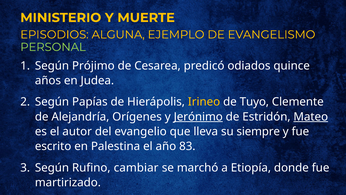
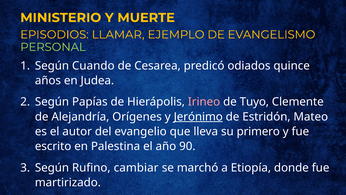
ALGUNA: ALGUNA -> LLAMAR
Prójimo: Prójimo -> Cuando
Irineo colour: yellow -> pink
Mateo underline: present -> none
siempre: siempre -> primero
83: 83 -> 90
